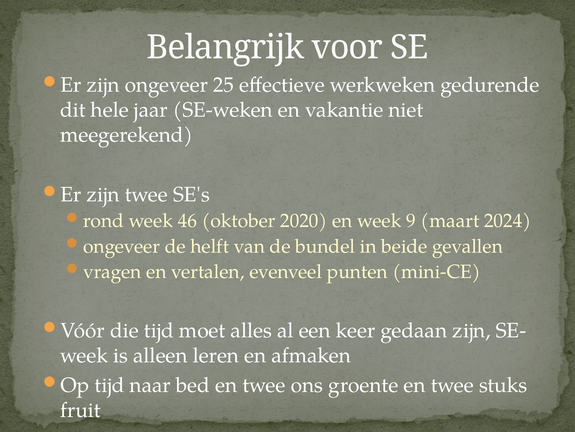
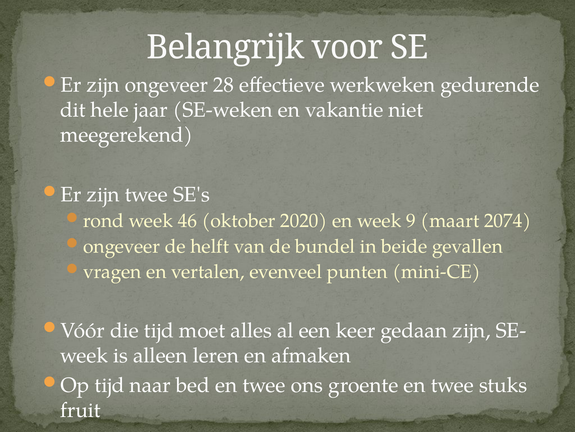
25: 25 -> 28
2024: 2024 -> 2074
